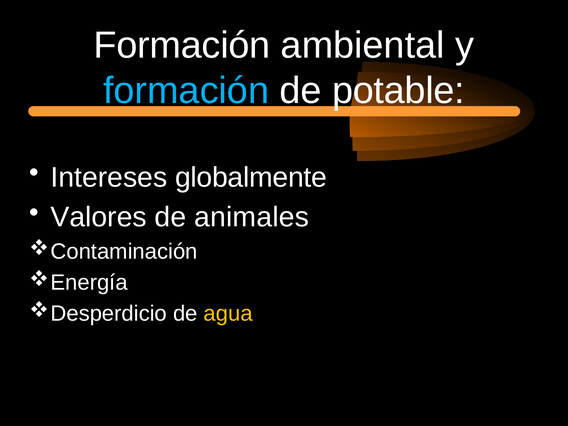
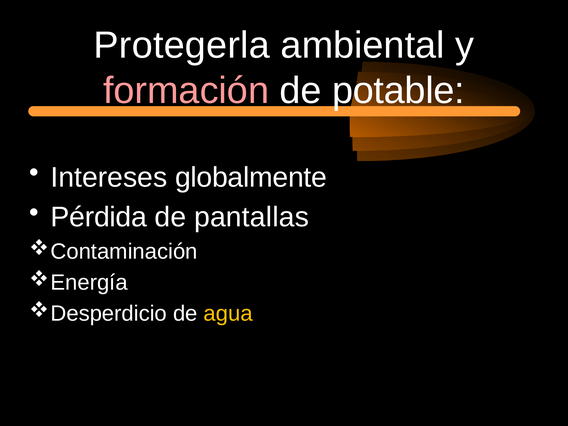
Formación at (182, 45): Formación -> Protegerla
formación at (186, 91) colour: light blue -> pink
Valores: Valores -> Pérdida
animales: animales -> pantallas
